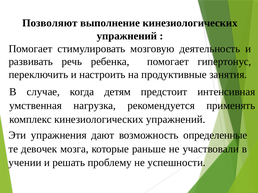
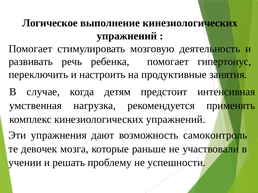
Позволяют: Позволяют -> Логическое
определенные: определенные -> самоконтроль
